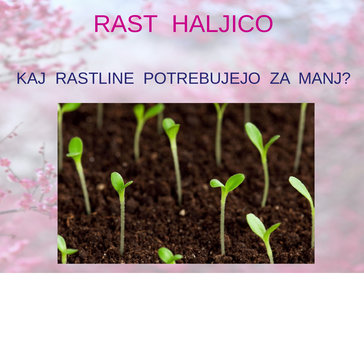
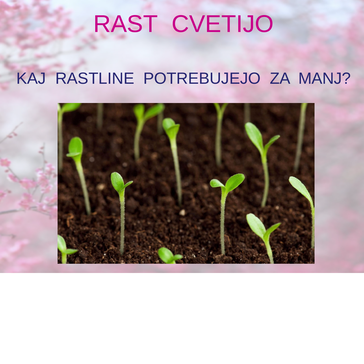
HALJICO: HALJICO -> CVETIJO
